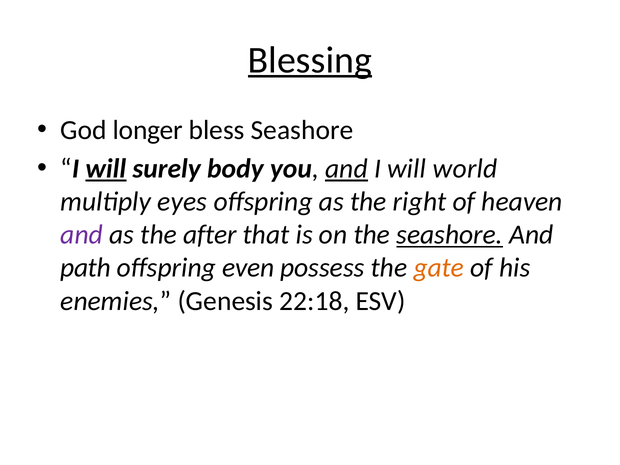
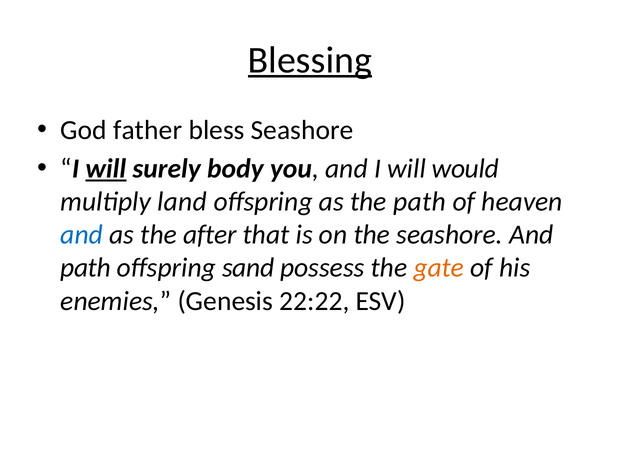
longer: longer -> father
and at (346, 169) underline: present -> none
world: world -> would
eyes: eyes -> land
the right: right -> path
and at (82, 235) colour: purple -> blue
seashore at (450, 235) underline: present -> none
even: even -> sand
22:18: 22:18 -> 22:22
